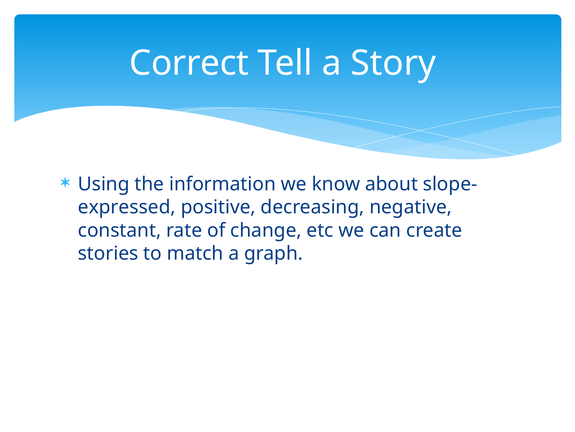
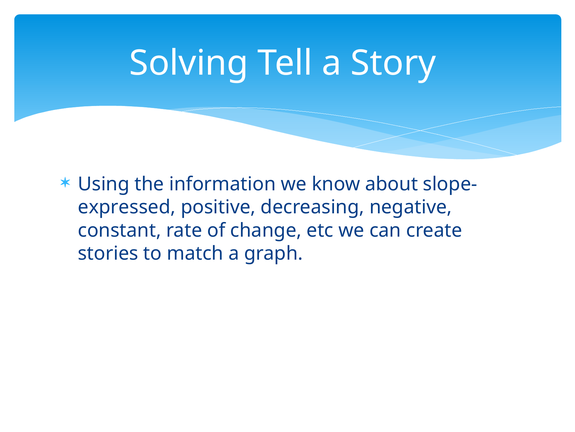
Correct: Correct -> Solving
